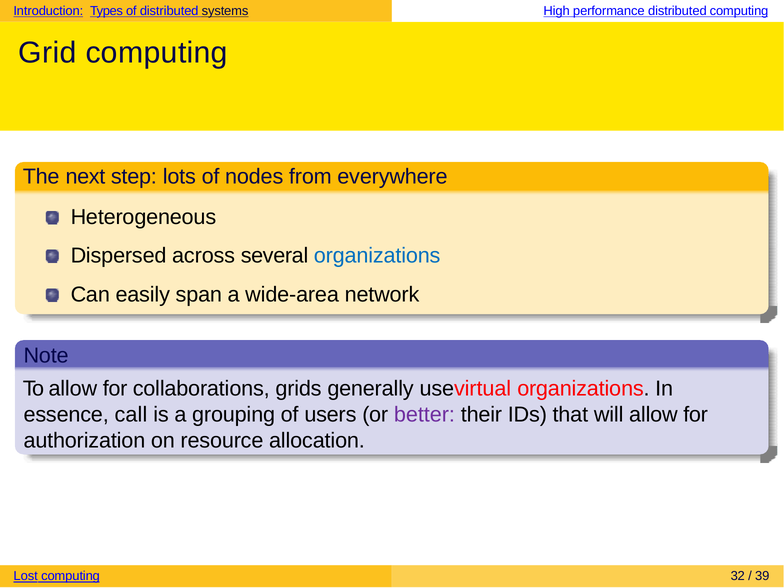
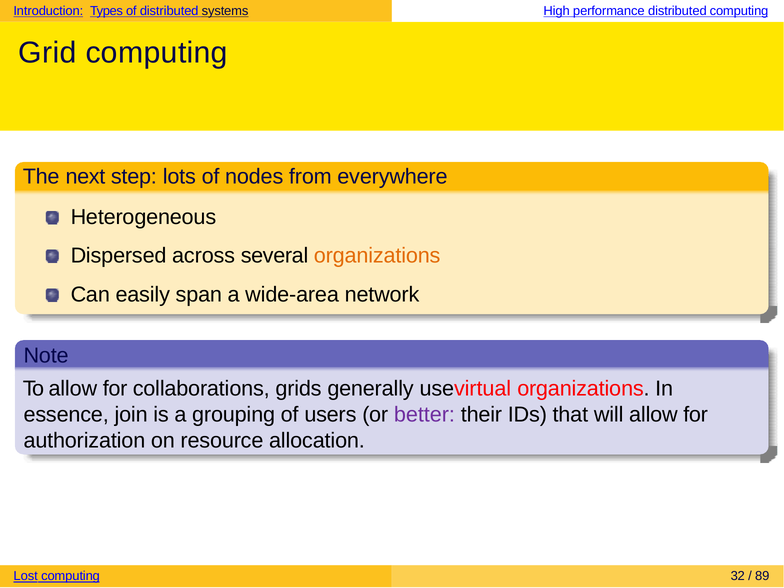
organizations at (377, 256) colour: blue -> orange
call: call -> join
39: 39 -> 89
